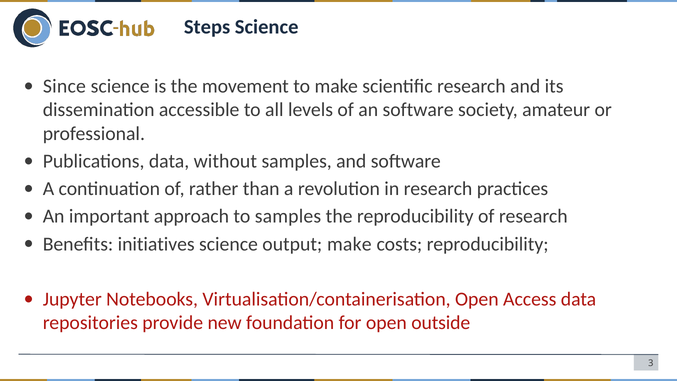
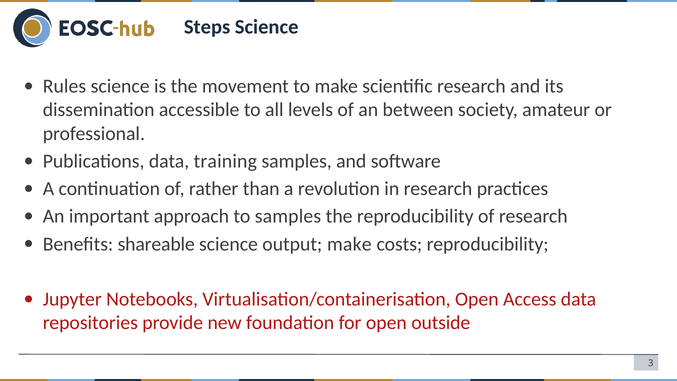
Since: Since -> Rules
an software: software -> between
without: without -> training
initiatives: initiatives -> shareable
